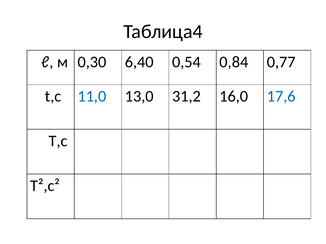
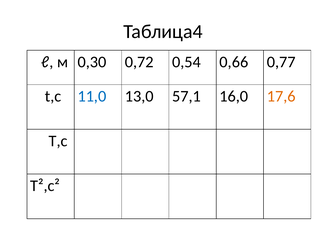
6,40: 6,40 -> 0,72
0,84: 0,84 -> 0,66
31,2: 31,2 -> 57,1
17,6 colour: blue -> orange
